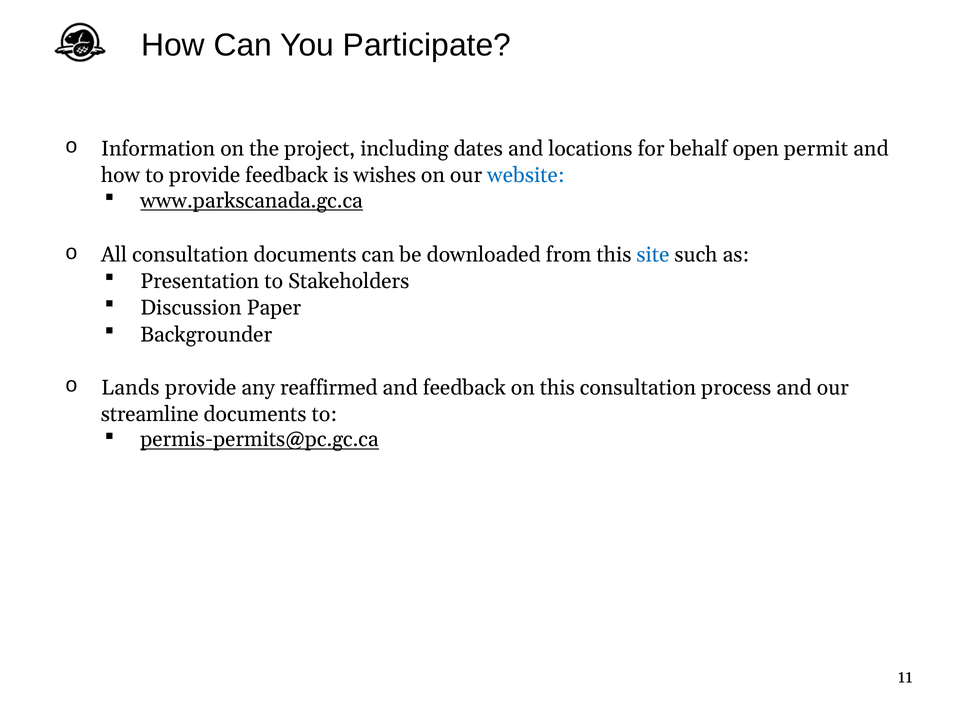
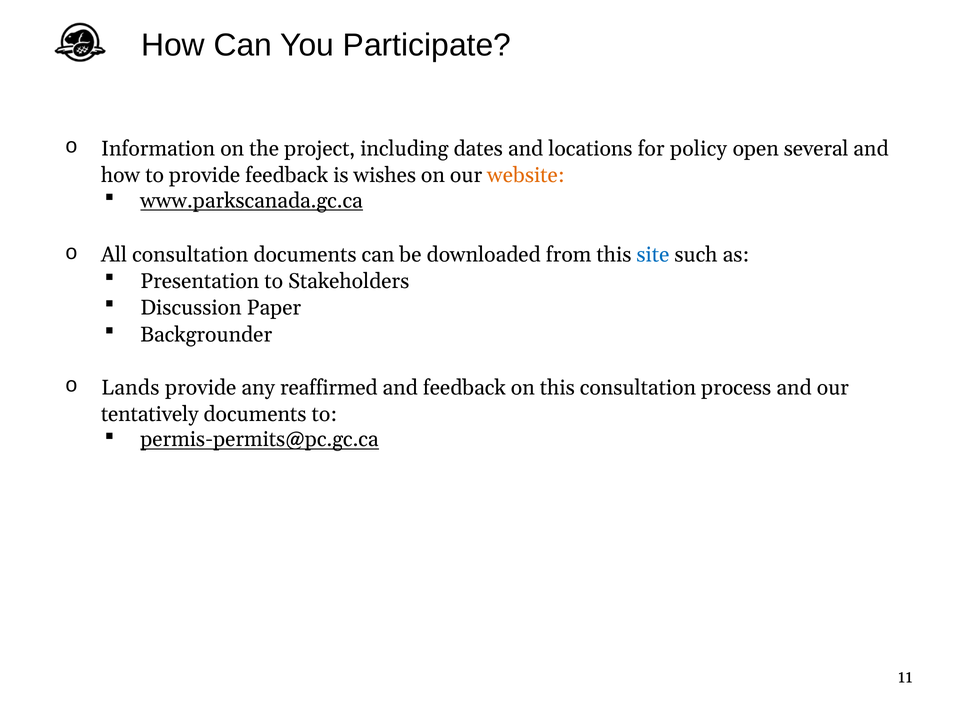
behalf: behalf -> policy
permit: permit -> several
website colour: blue -> orange
streamline: streamline -> tentatively
